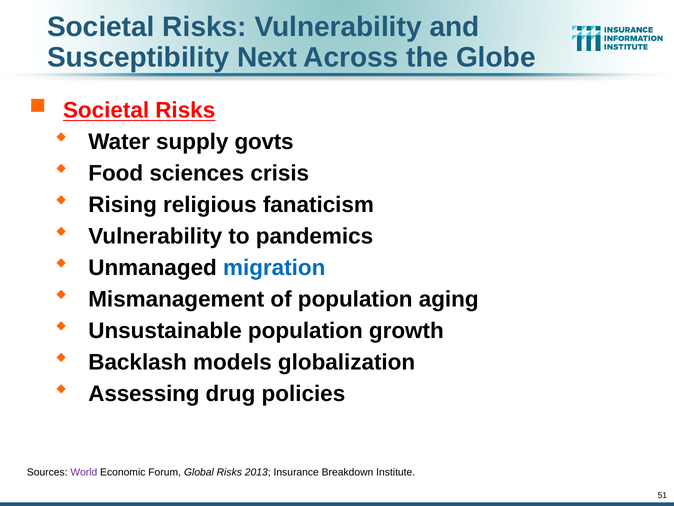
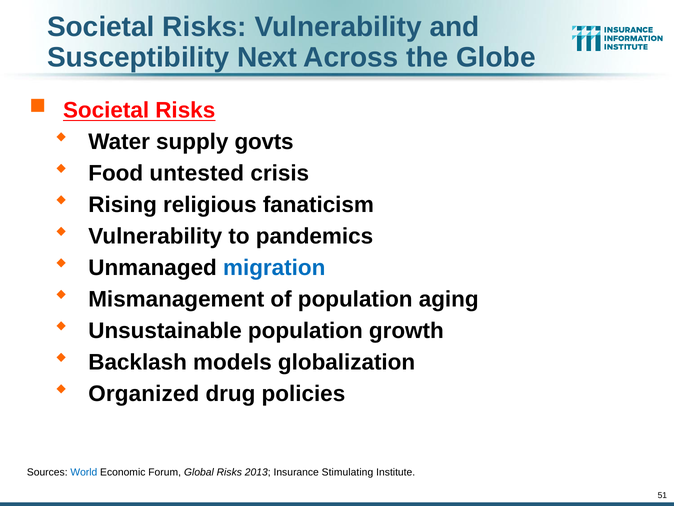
sciences: sciences -> untested
Assessing: Assessing -> Organized
World colour: purple -> blue
Breakdown: Breakdown -> Stimulating
